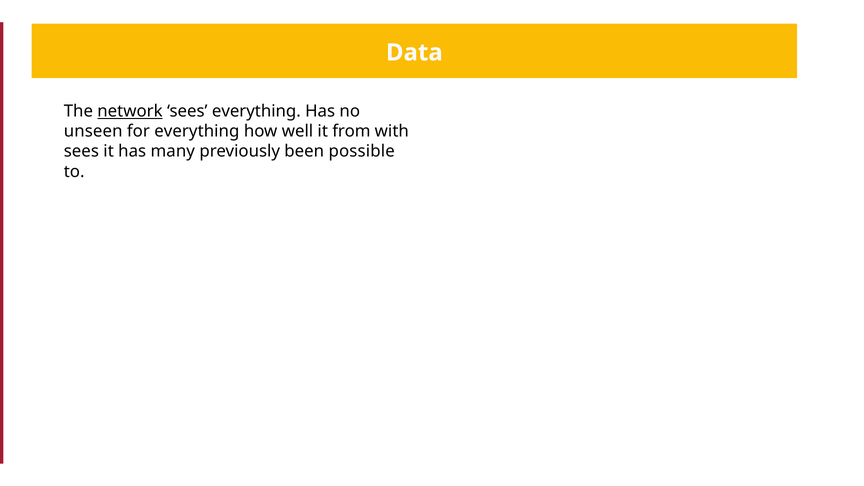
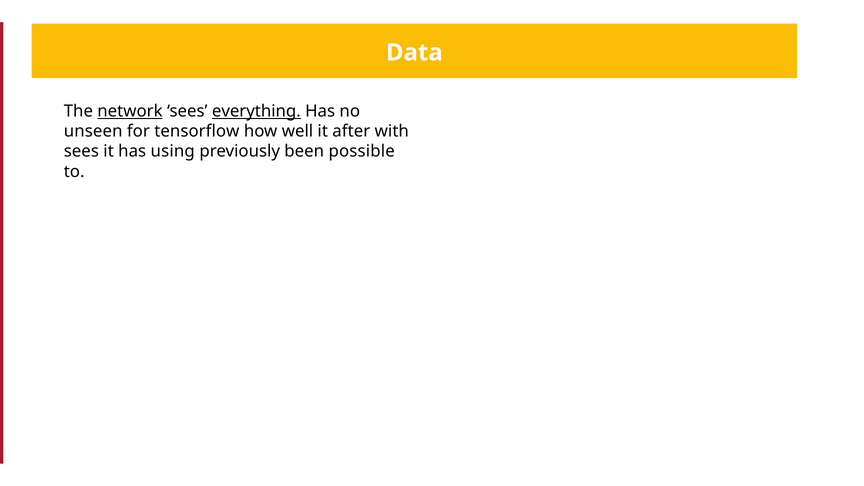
everything at (256, 111) underline: none -> present
for everything: everything -> tensorflow
from: from -> after
many: many -> using
